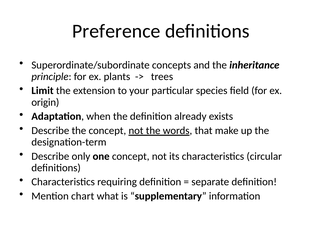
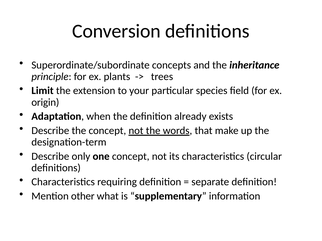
Preference: Preference -> Conversion
chart: chart -> other
